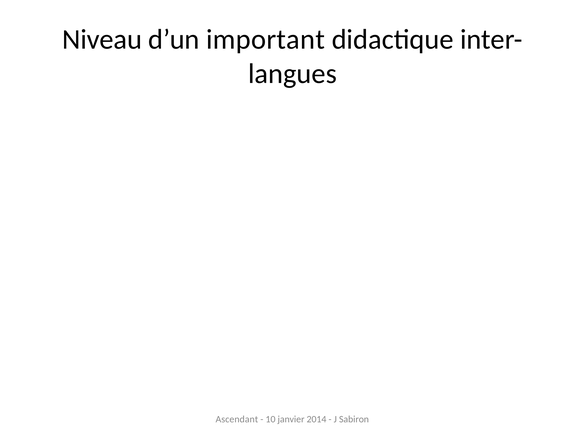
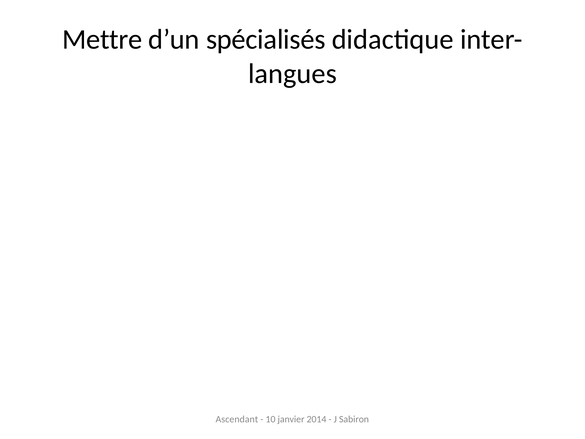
Niveau: Niveau -> Mettre
important: important -> spécialisés
